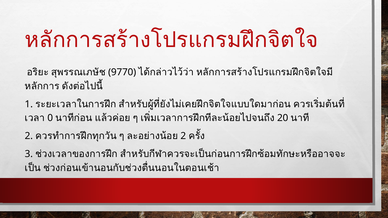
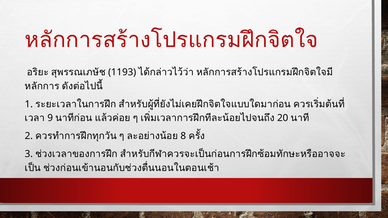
9770: 9770 -> 1193
0: 0 -> 9
2 at (183, 136): 2 -> 8
